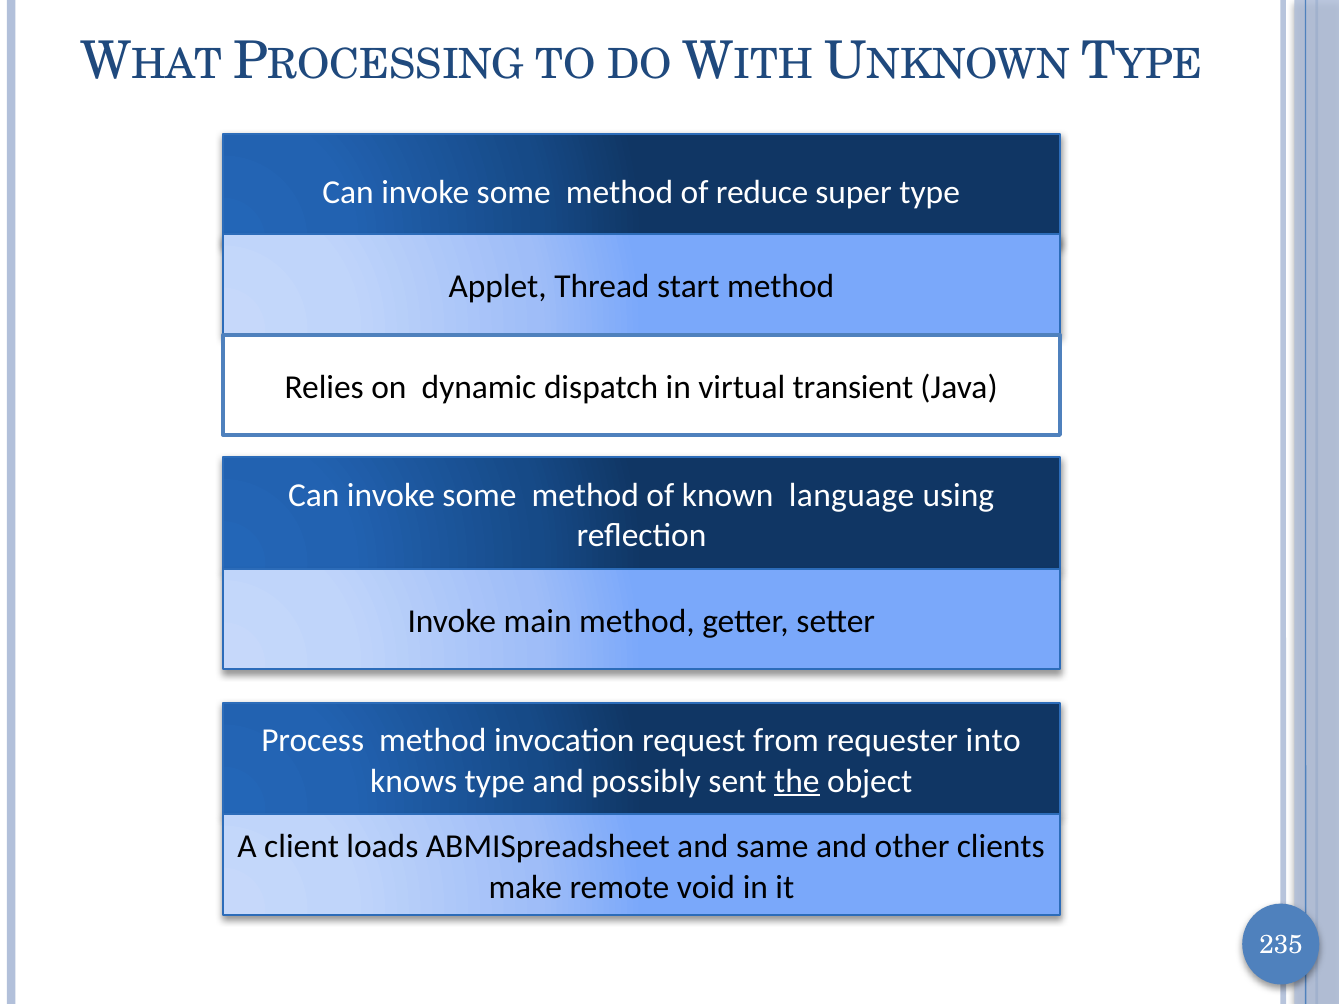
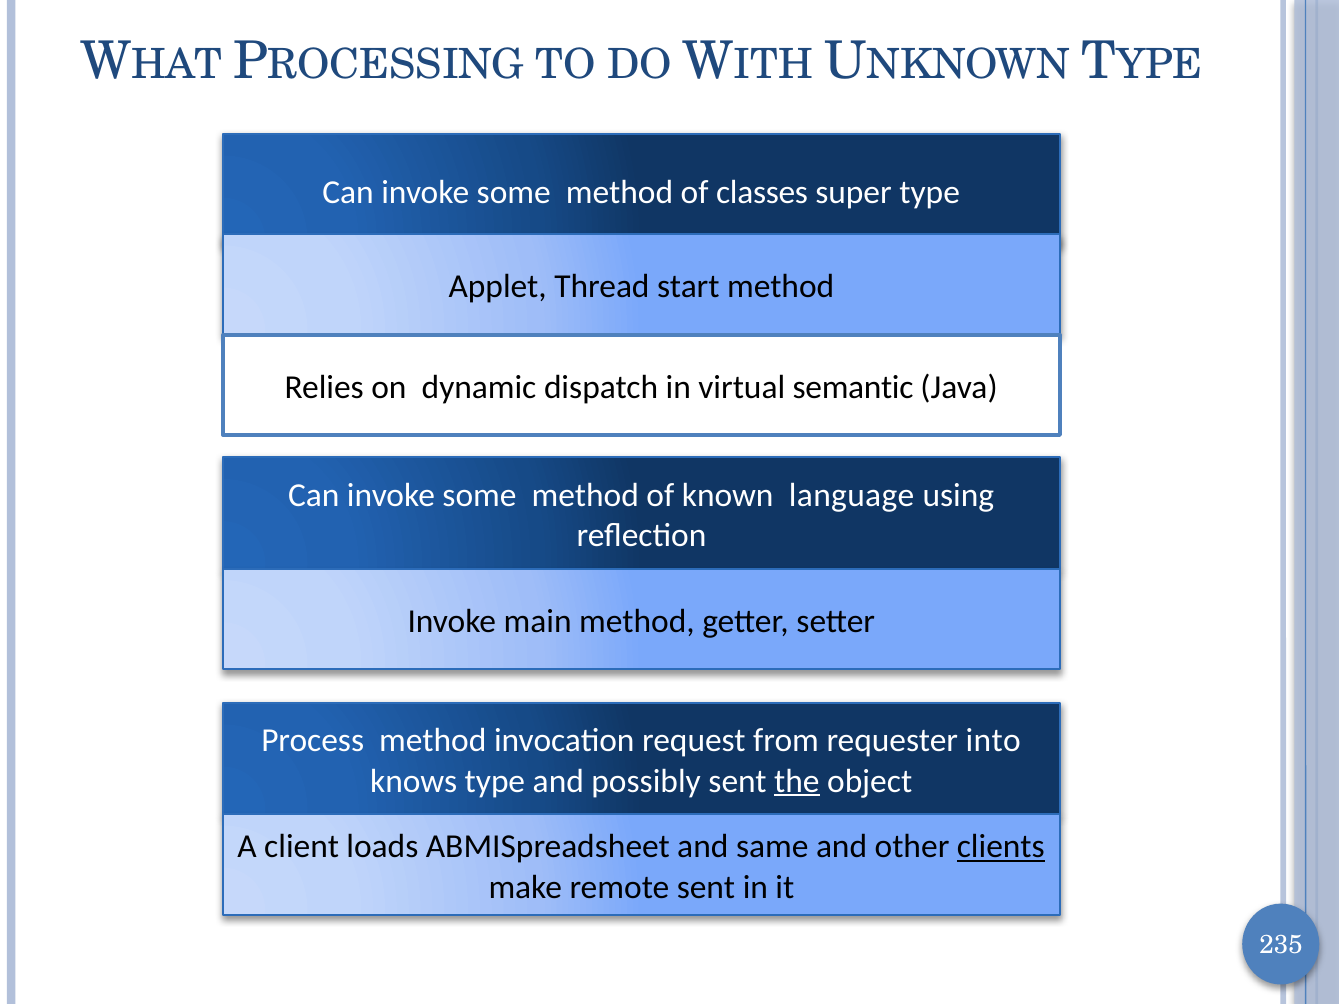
reduce: reduce -> classes
transient: transient -> semantic
clients underline: none -> present
remote void: void -> sent
